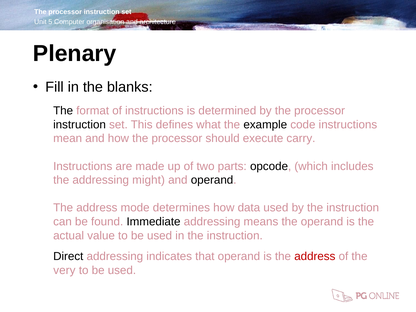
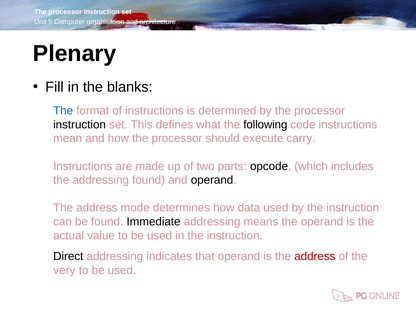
The at (63, 111) colour: black -> blue
example: example -> following
addressing might: might -> found
